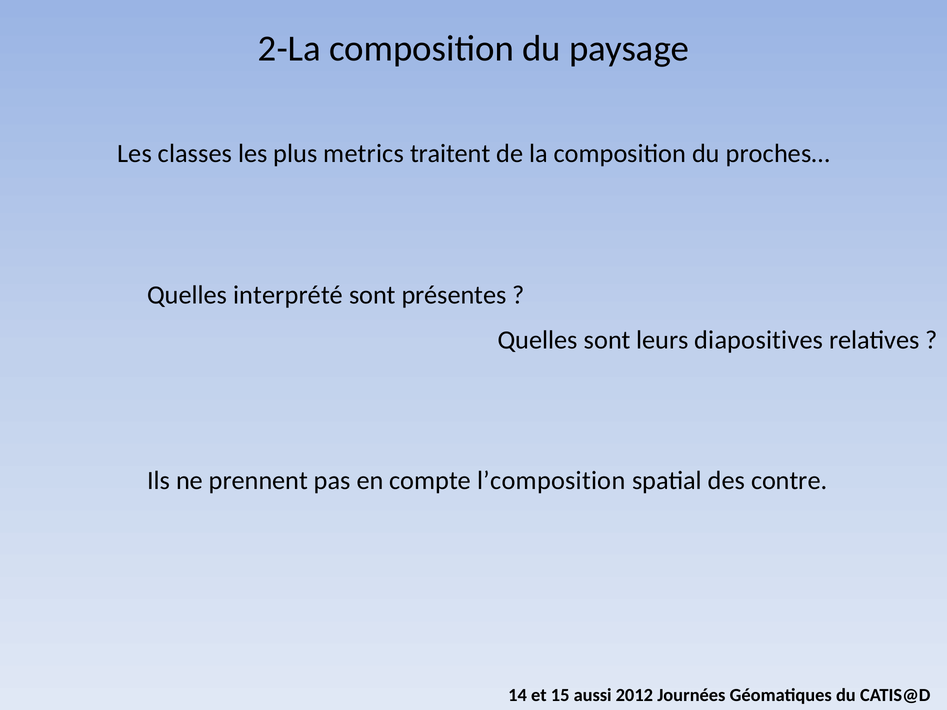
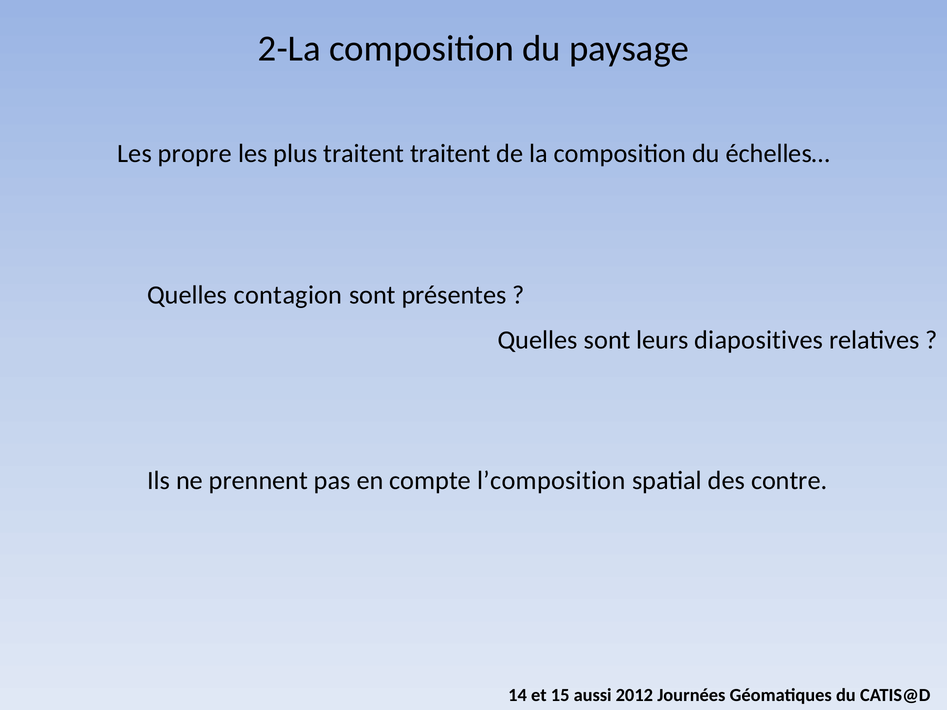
classes: classes -> propre
plus metrics: metrics -> traitent
proches…: proches… -> échelles…
interprété: interprété -> contagion
